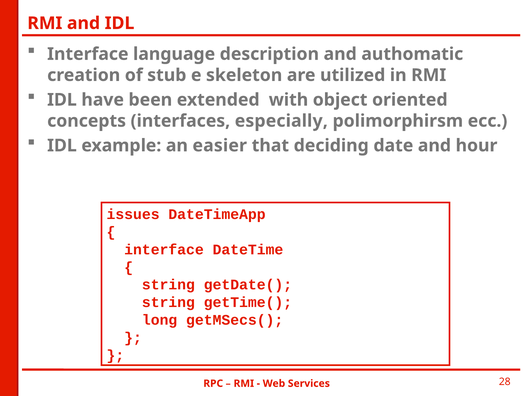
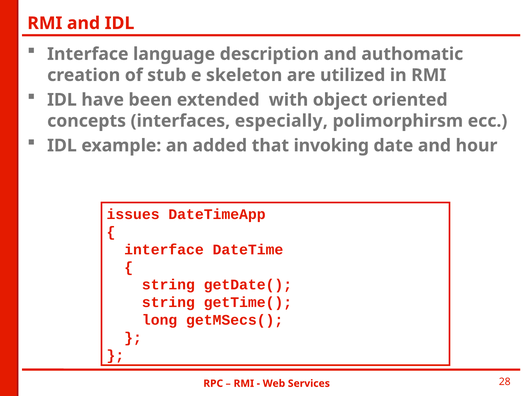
easier: easier -> added
deciding: deciding -> invoking
